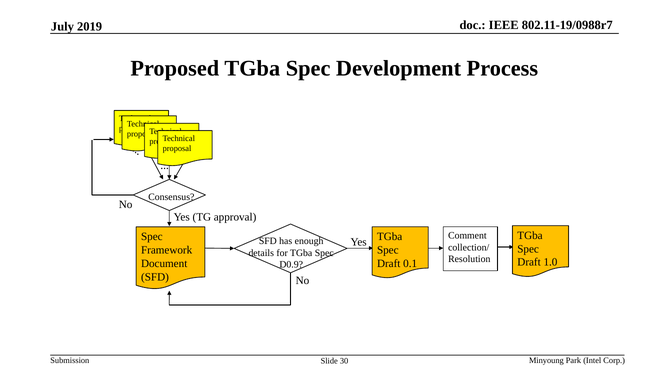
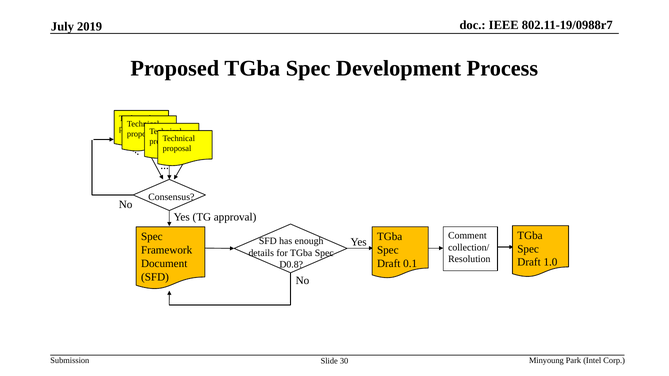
D0.9: D0.9 -> D0.8
